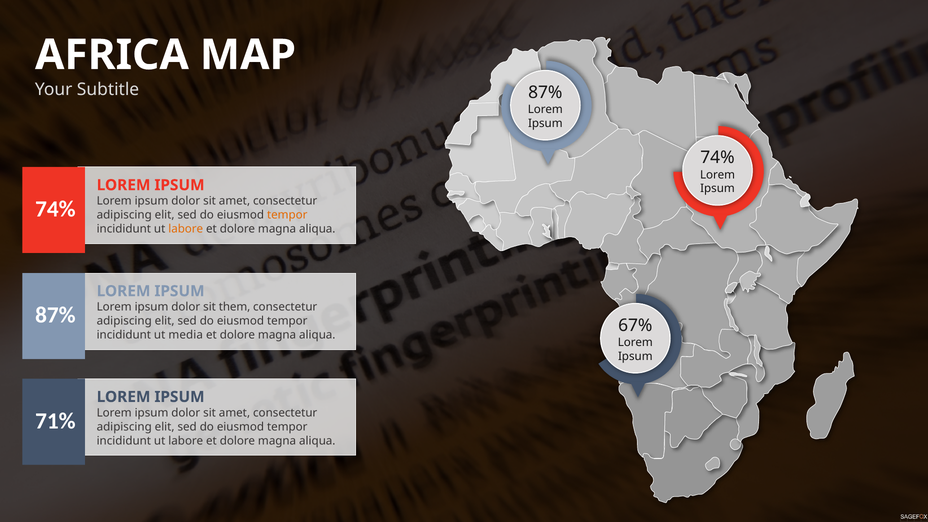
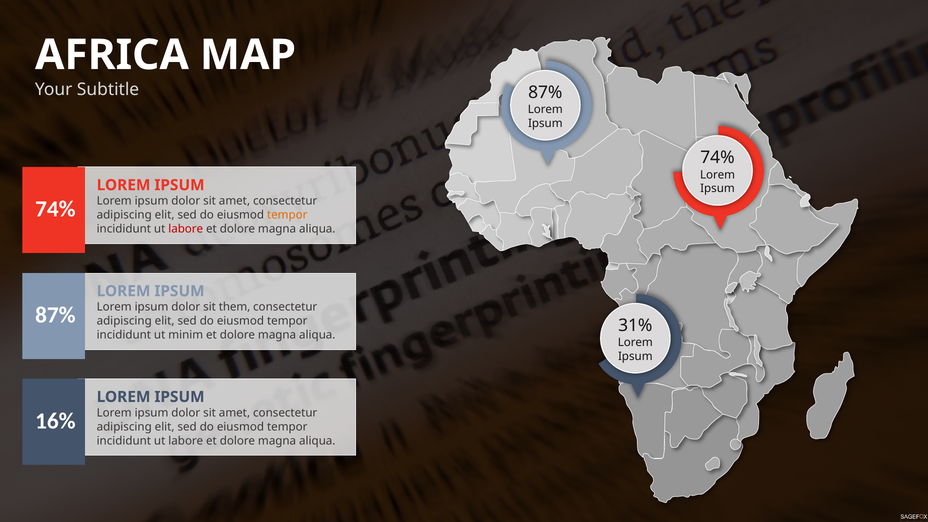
labore at (186, 229) colour: orange -> red
67%: 67% -> 31%
media: media -> minim
71%: 71% -> 16%
